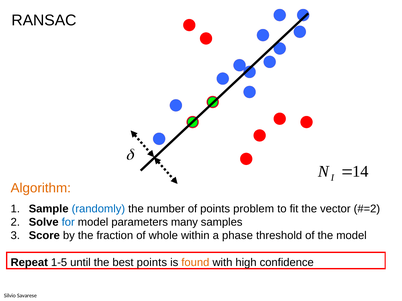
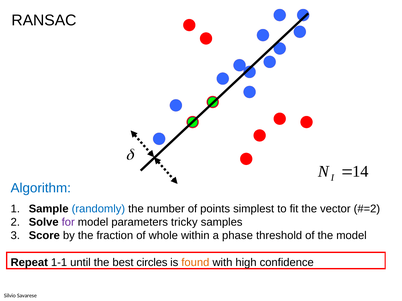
Algorithm colour: orange -> blue
problem: problem -> simplest
for colour: blue -> purple
many: many -> tricky
1-5: 1-5 -> 1-1
best points: points -> circles
